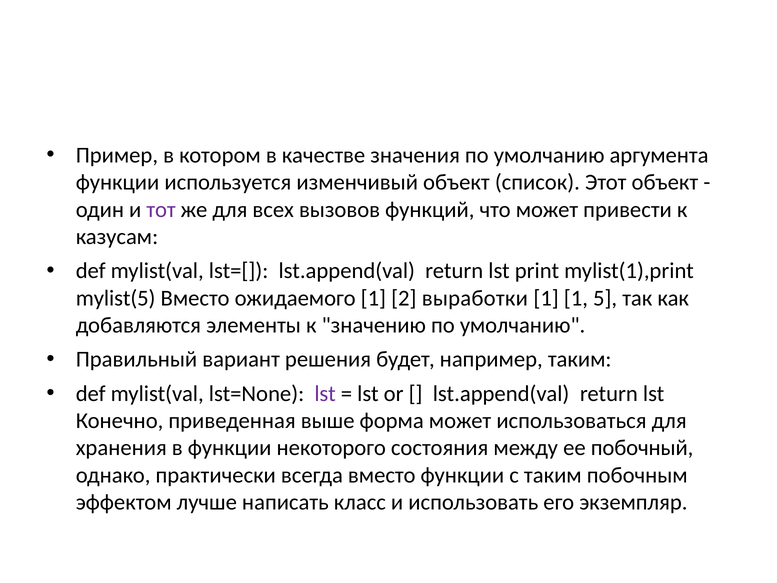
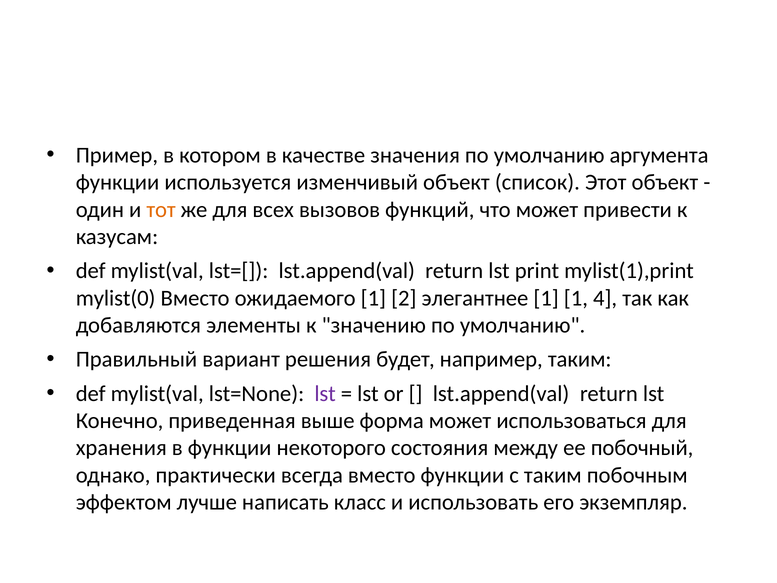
тот colour: purple -> orange
mylist(5: mylist(5 -> mylist(0
выработки: выработки -> элегантнее
5: 5 -> 4
